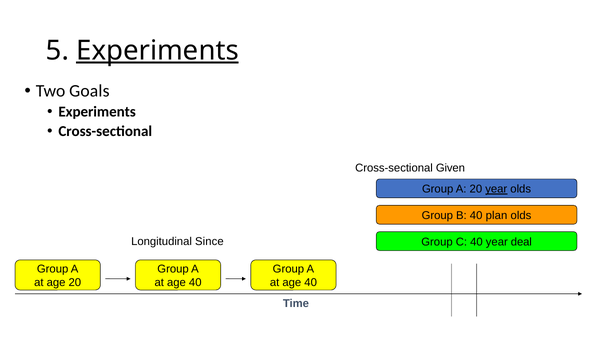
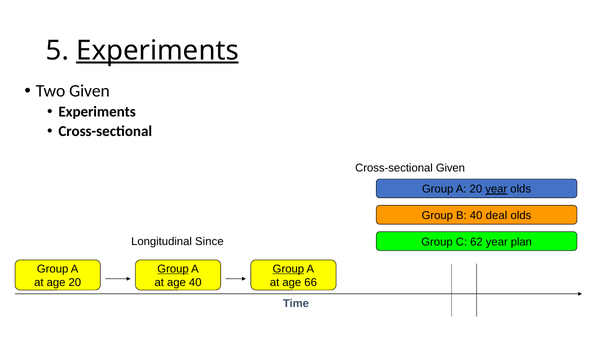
Two Goals: Goals -> Given
plan: plan -> deal
C 40: 40 -> 62
deal: deal -> plan
Group at (173, 269) underline: none -> present
Group at (288, 269) underline: none -> present
40 at (311, 282): 40 -> 66
